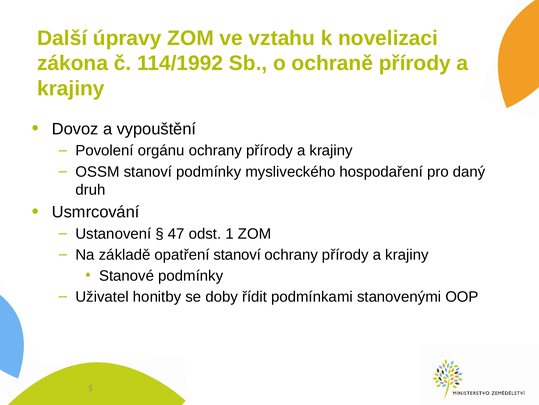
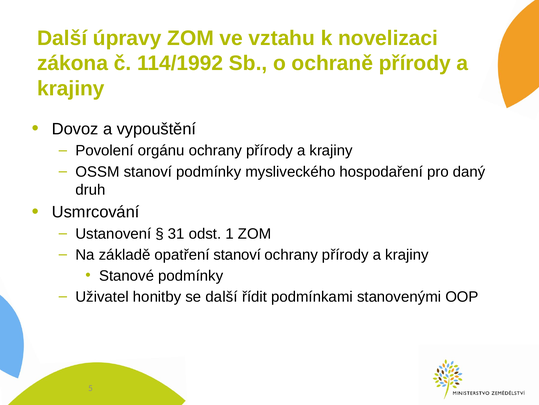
47: 47 -> 31
se doby: doby -> další
